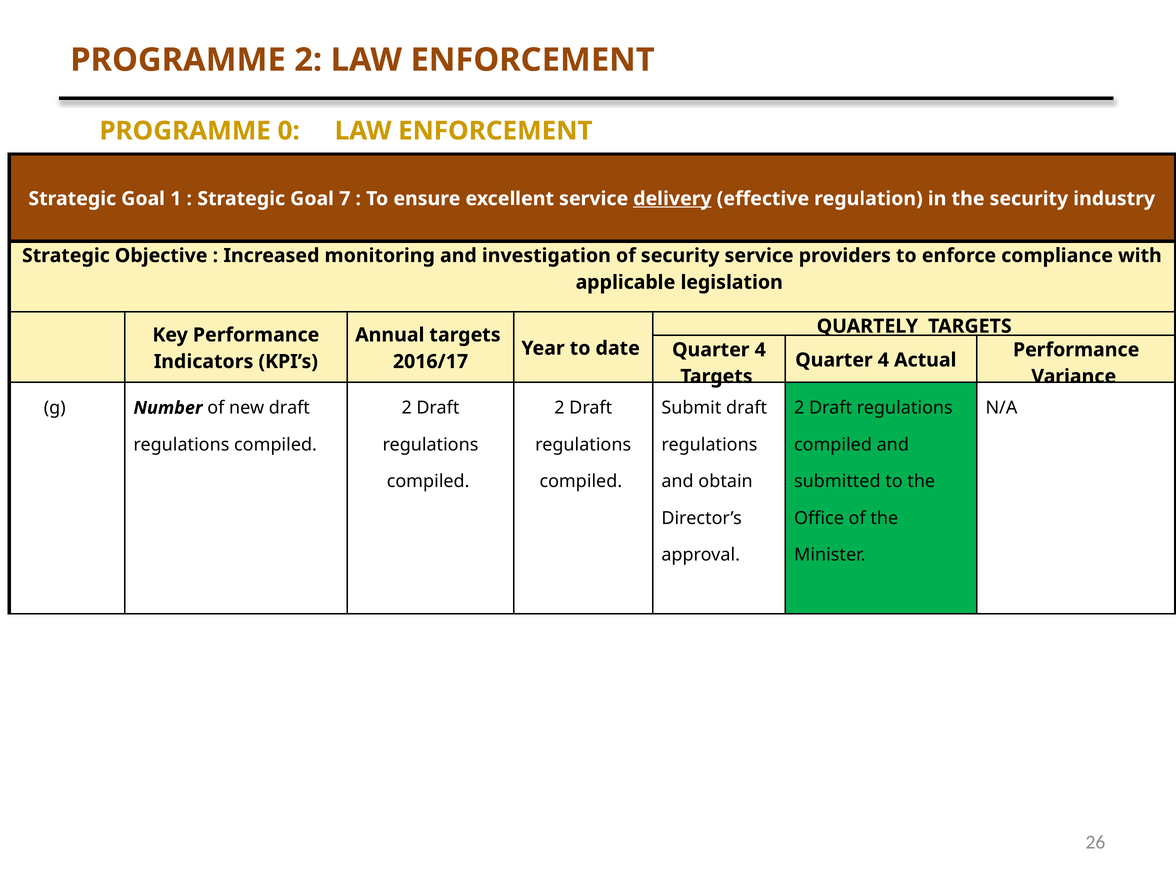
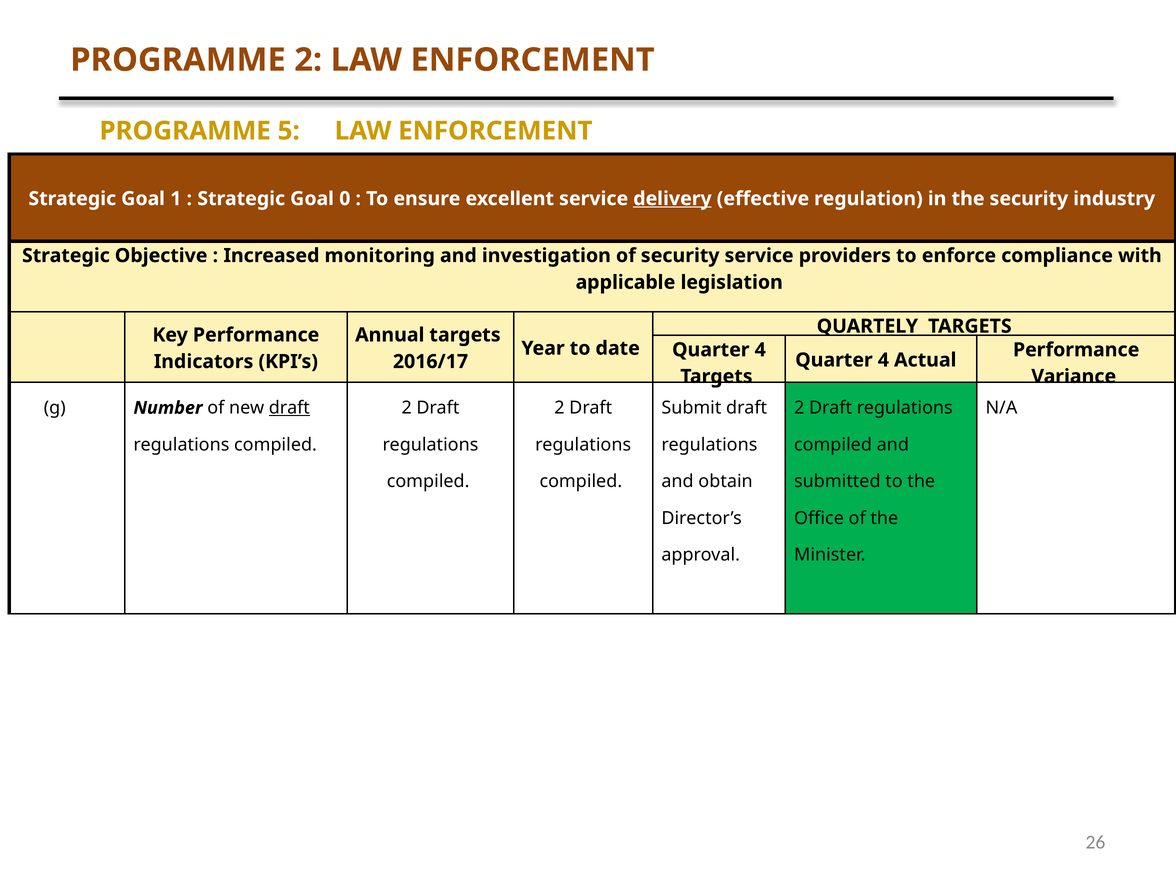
0: 0 -> 5
7: 7 -> 0
draft at (289, 408) underline: none -> present
